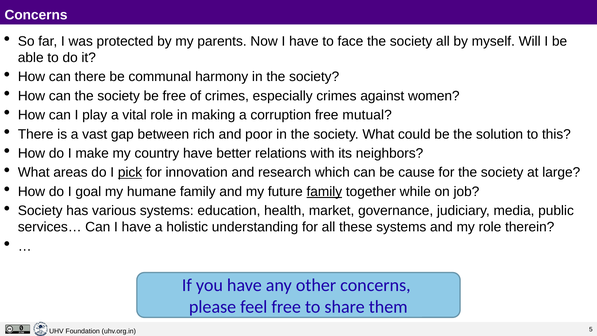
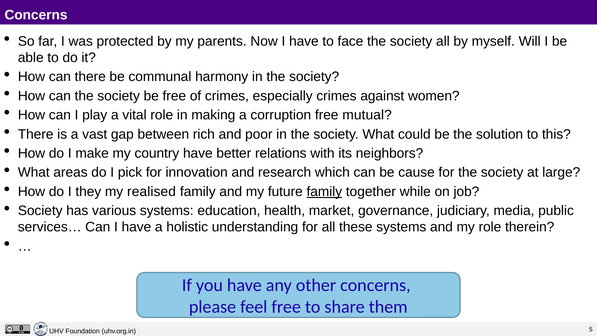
pick underline: present -> none
goal: goal -> they
humane: humane -> realised
